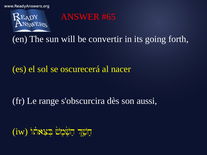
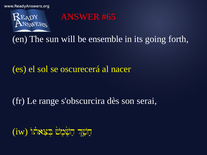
convertir: convertir -> ensemble
aussi: aussi -> serai
